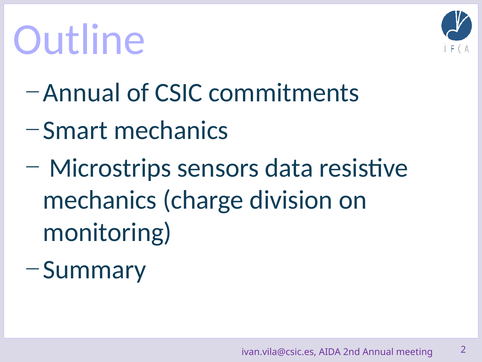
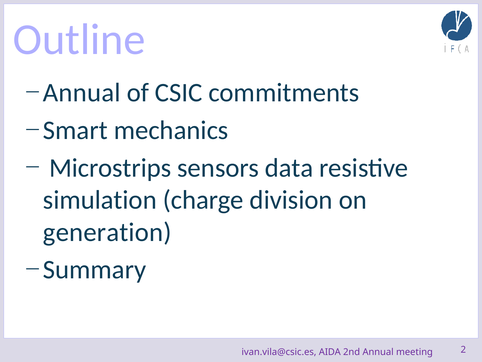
mechanics at (100, 200): mechanics -> simulation
monitoring: monitoring -> generation
